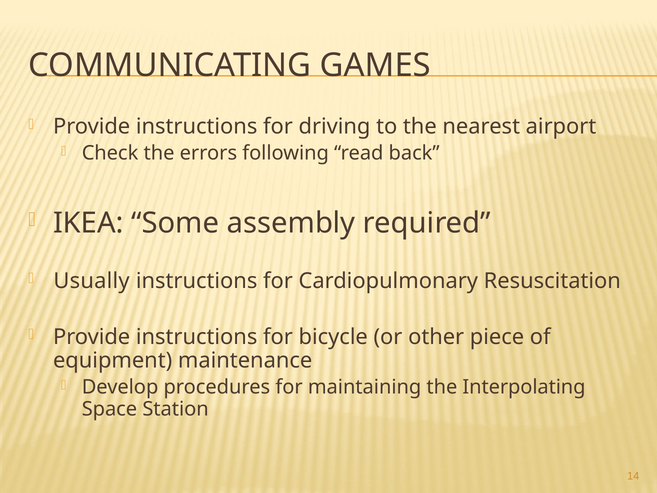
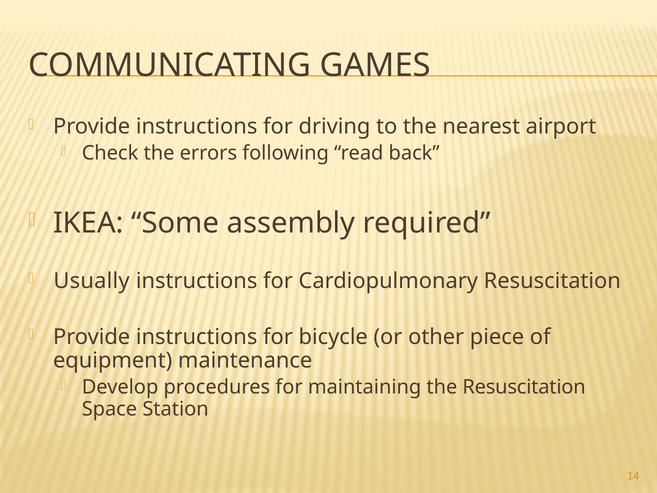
the Interpolating: Interpolating -> Resuscitation
